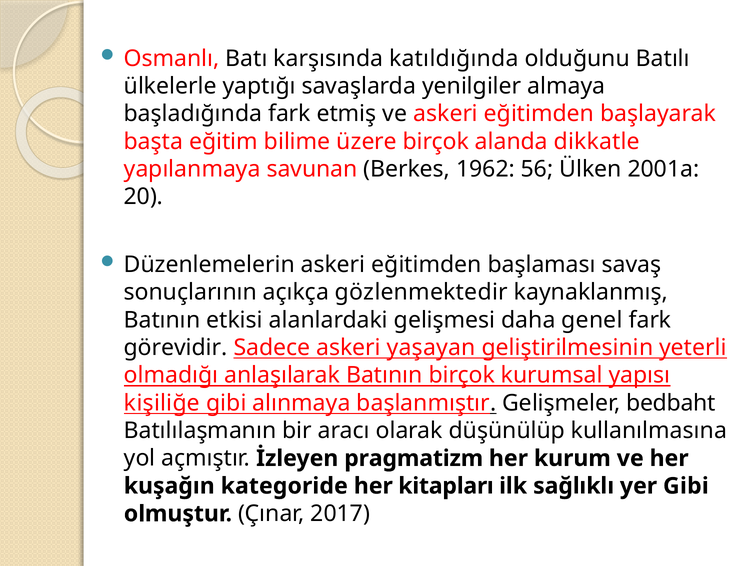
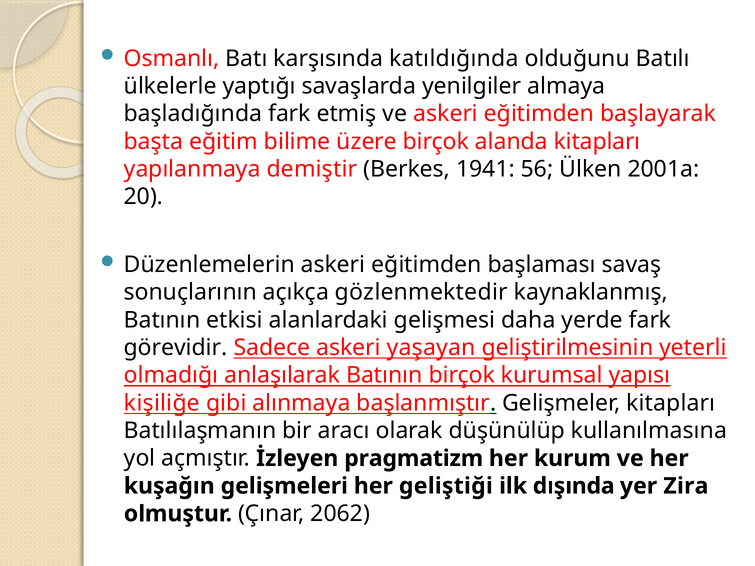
alanda dikkatle: dikkatle -> kitapları
savunan: savunan -> demiştir
1962: 1962 -> 1941
genel: genel -> yerde
Gelişmeler bedbaht: bedbaht -> kitapları
kategoride: kategoride -> gelişmeleri
kitapları: kitapları -> geliştiği
sağlıklı: sağlıklı -> dışında
yer Gibi: Gibi -> Zira
2017: 2017 -> 2062
